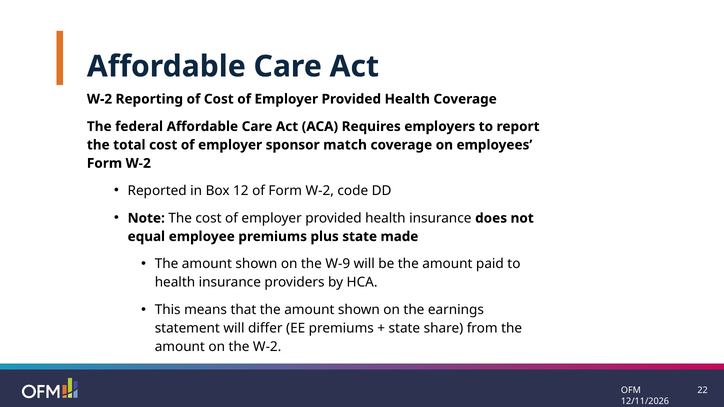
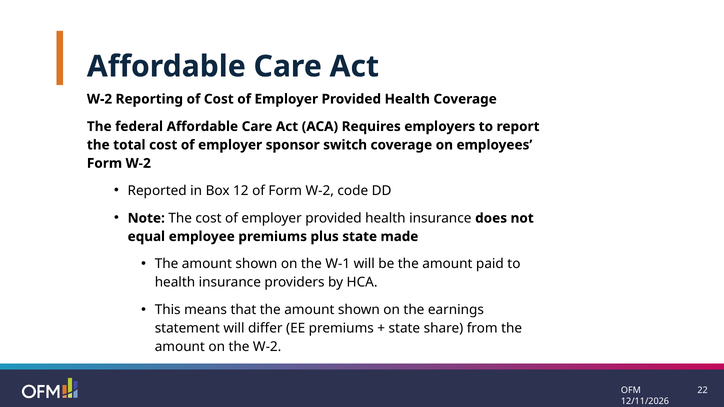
match: match -> switch
W-9: W-9 -> W-1
